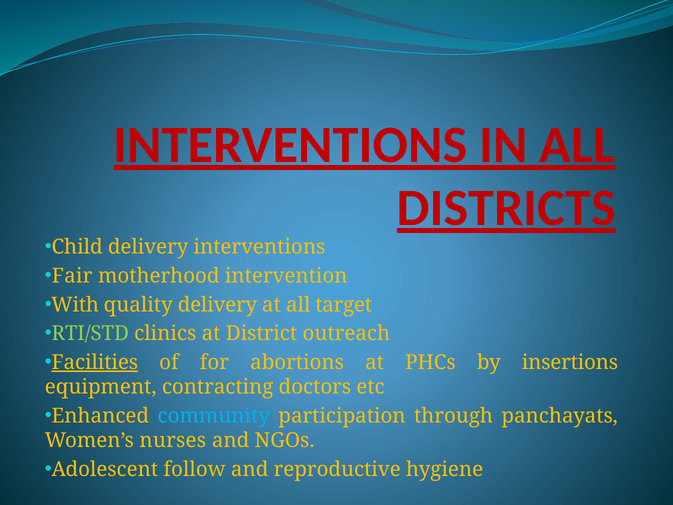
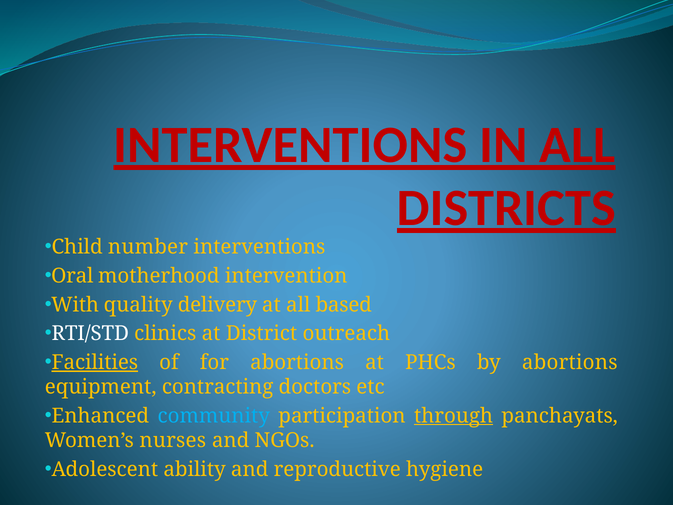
Child delivery: delivery -> number
Fair: Fair -> Oral
target: target -> based
RTI/STD colour: light green -> white
by insertions: insertions -> abortions
through underline: none -> present
follow: follow -> ability
